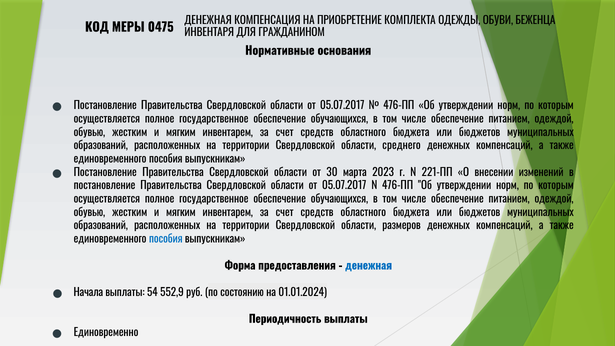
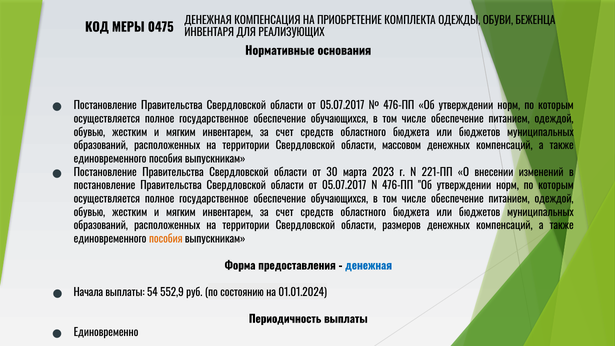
ГРАЖДАНИНОМ: ГРАЖДАНИНОМ -> РЕАЛИЗУЮЩИХ
среднего: среднего -> массовом
пособия at (166, 239) colour: blue -> orange
